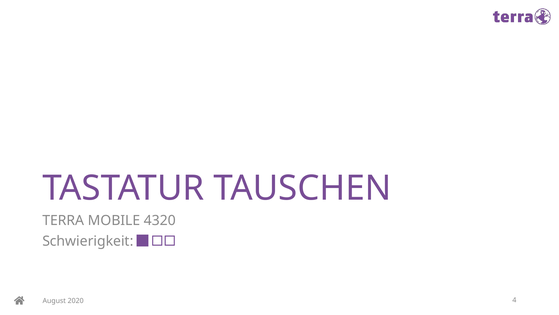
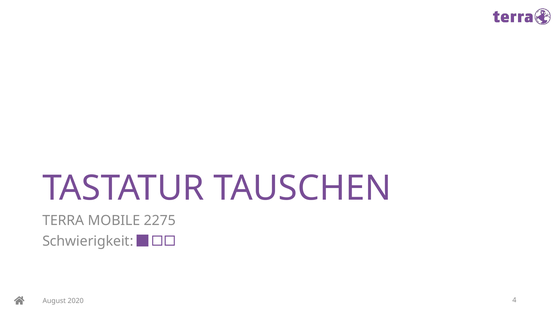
4320: 4320 -> 2275
